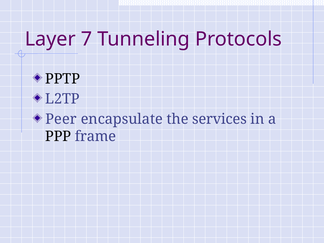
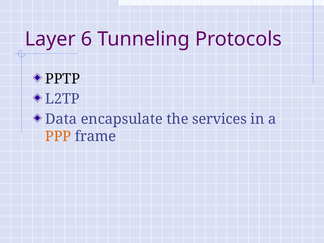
7: 7 -> 6
Peer: Peer -> Data
PPP colour: black -> orange
